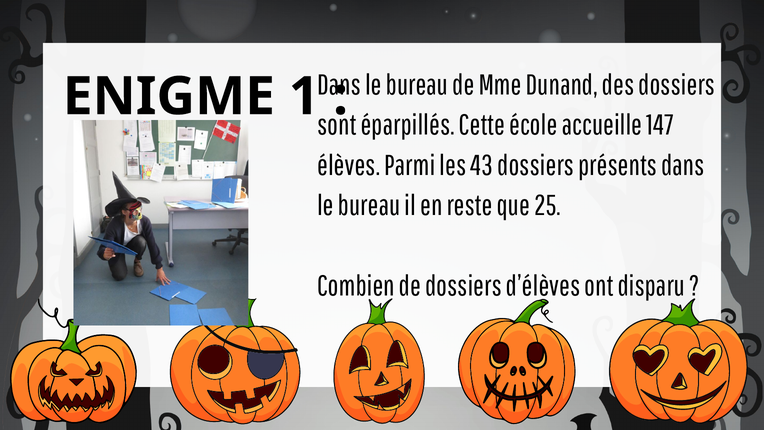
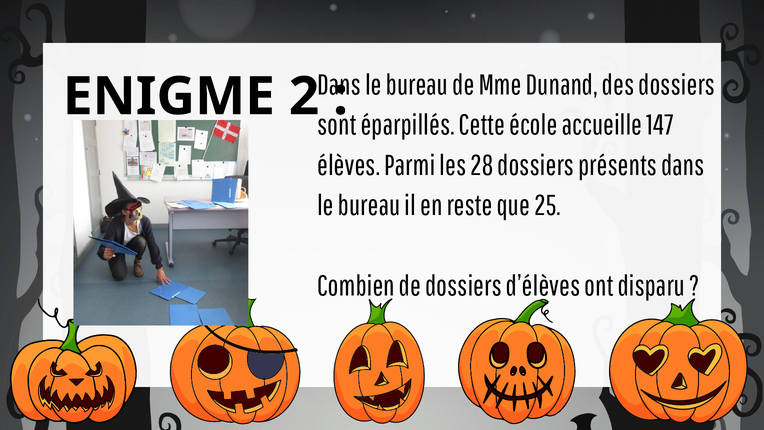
1: 1 -> 2
43: 43 -> 28
